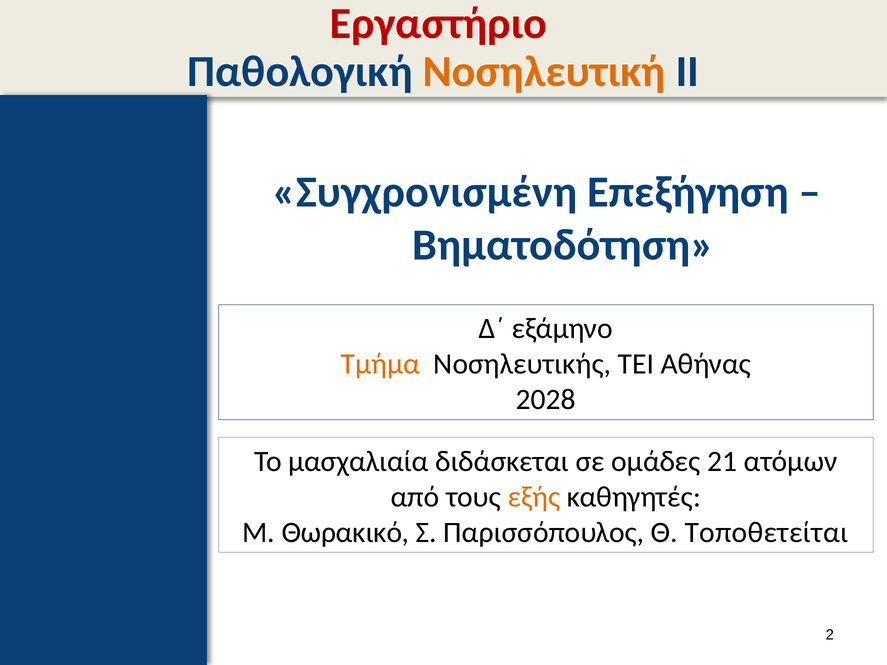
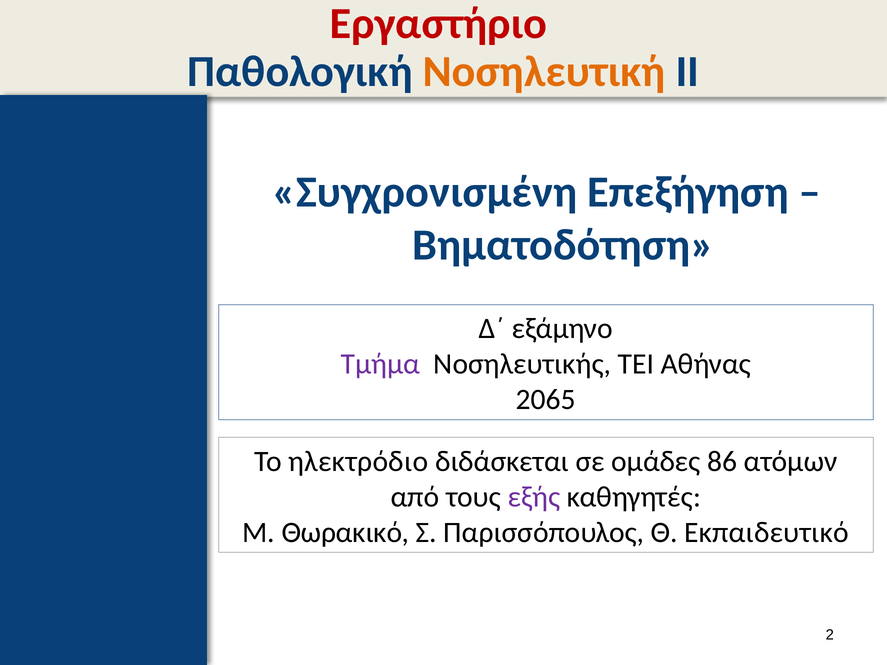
Τμήμα colour: orange -> purple
2028: 2028 -> 2065
μασχαλιαία: μασχαλιαία -> ηλεκτρόδιο
21: 21 -> 86
εξής colour: orange -> purple
Τοποθετείται: Τοποθετείται -> Εκπαιδευτικό
